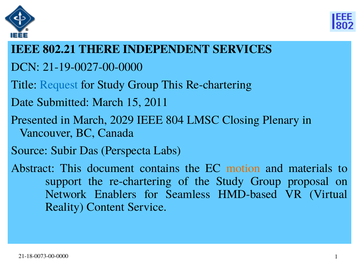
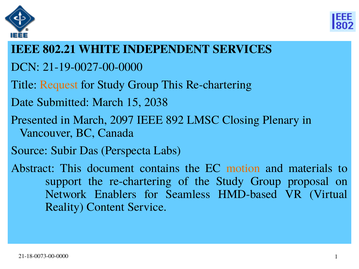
THERE: THERE -> WHITE
Request colour: blue -> orange
2011: 2011 -> 2038
2029: 2029 -> 2097
804: 804 -> 892
